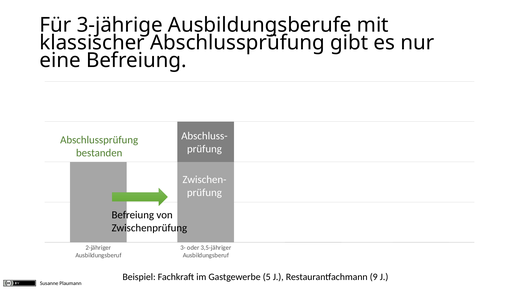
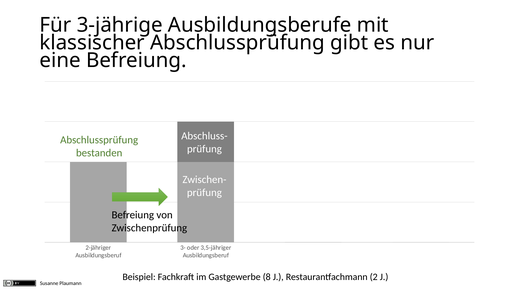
5: 5 -> 8
9: 9 -> 2
